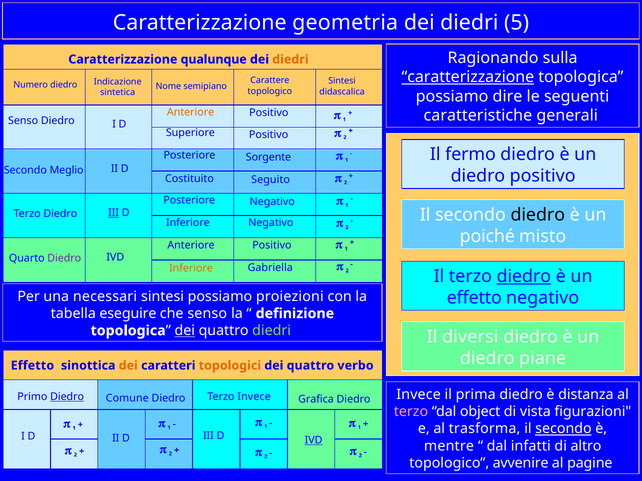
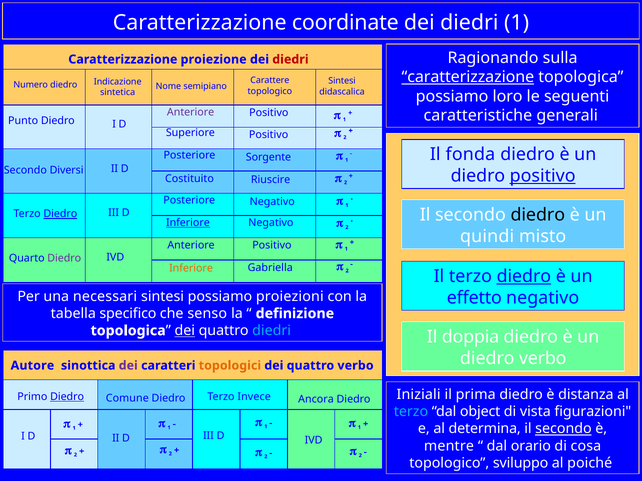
geometria: geometria -> coordinate
diedri 5: 5 -> 1
qualunque: qualunque -> proiezione
diedri at (290, 59) colour: orange -> red
dire: dire -> loro
Anteriore at (191, 112) colour: orange -> purple
Senso at (23, 121): Senso -> Punto
fermo: fermo -> fonda
Meglio: Meglio -> Diversi
positivo at (543, 176) underline: none -> present
Seguito: Seguito -> Riuscire
III at (114, 213) underline: present -> none
Diedro at (60, 214) underline: none -> present
Inferiore at (188, 223) underline: none -> present
poiché: poiché -> quindi
eseguire: eseguire -> specifico
diedri at (272, 331) colour: light green -> light blue
diversi: diversi -> doppia
diedro piane: piane -> verbo
Effetto at (32, 366): Effetto -> Autore
dei at (128, 366) colour: orange -> purple
Invece at (419, 395): Invece -> Iniziali
Grafica: Grafica -> Ancora
terzo at (411, 412) colour: pink -> light blue
trasforma: trasforma -> determina
IVD at (314, 441) underline: present -> none
infatti: infatti -> orario
altro: altro -> cosa
avvenire: avvenire -> sviluppo
pagine: pagine -> poiché
